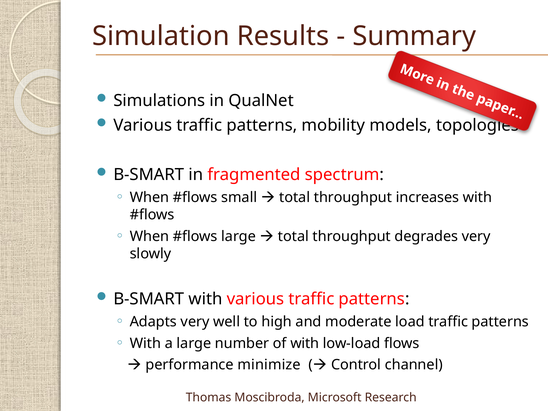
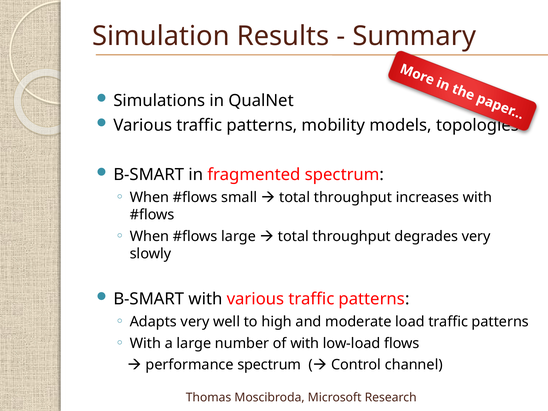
performance minimize: minimize -> spectrum
